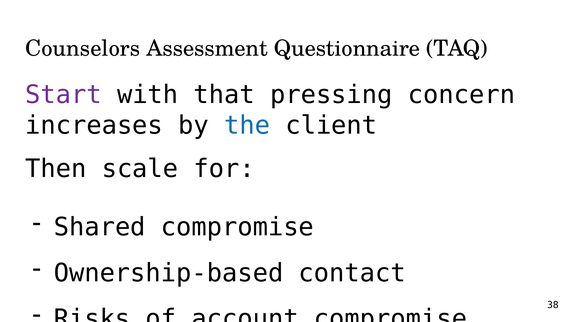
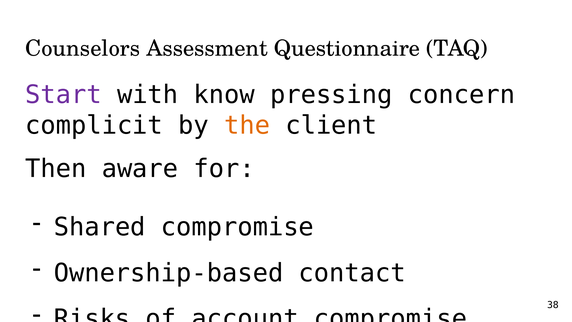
that: that -> know
increases: increases -> complicit
the colour: blue -> orange
scale: scale -> aware
